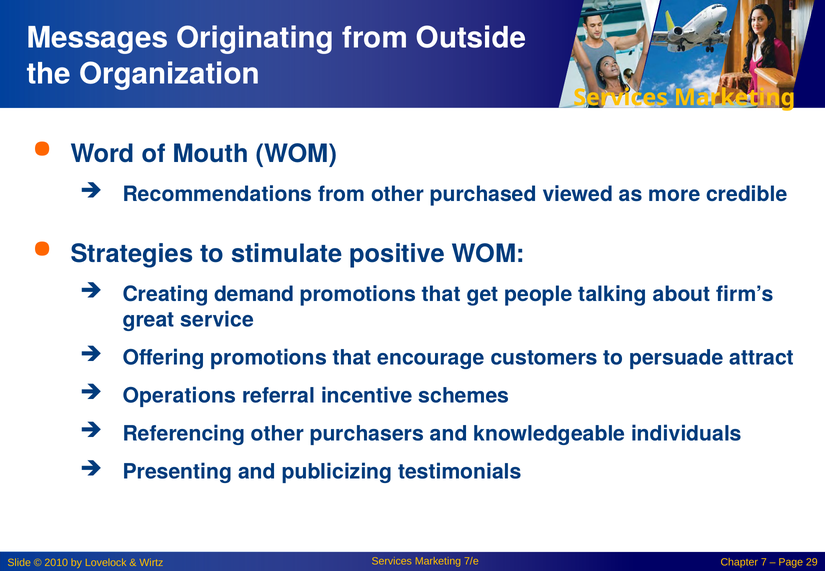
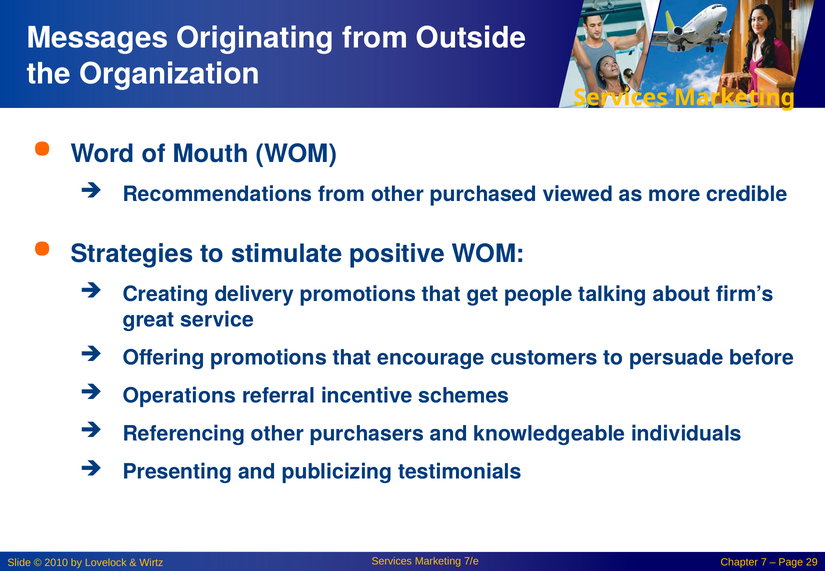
demand: demand -> delivery
attract: attract -> before
